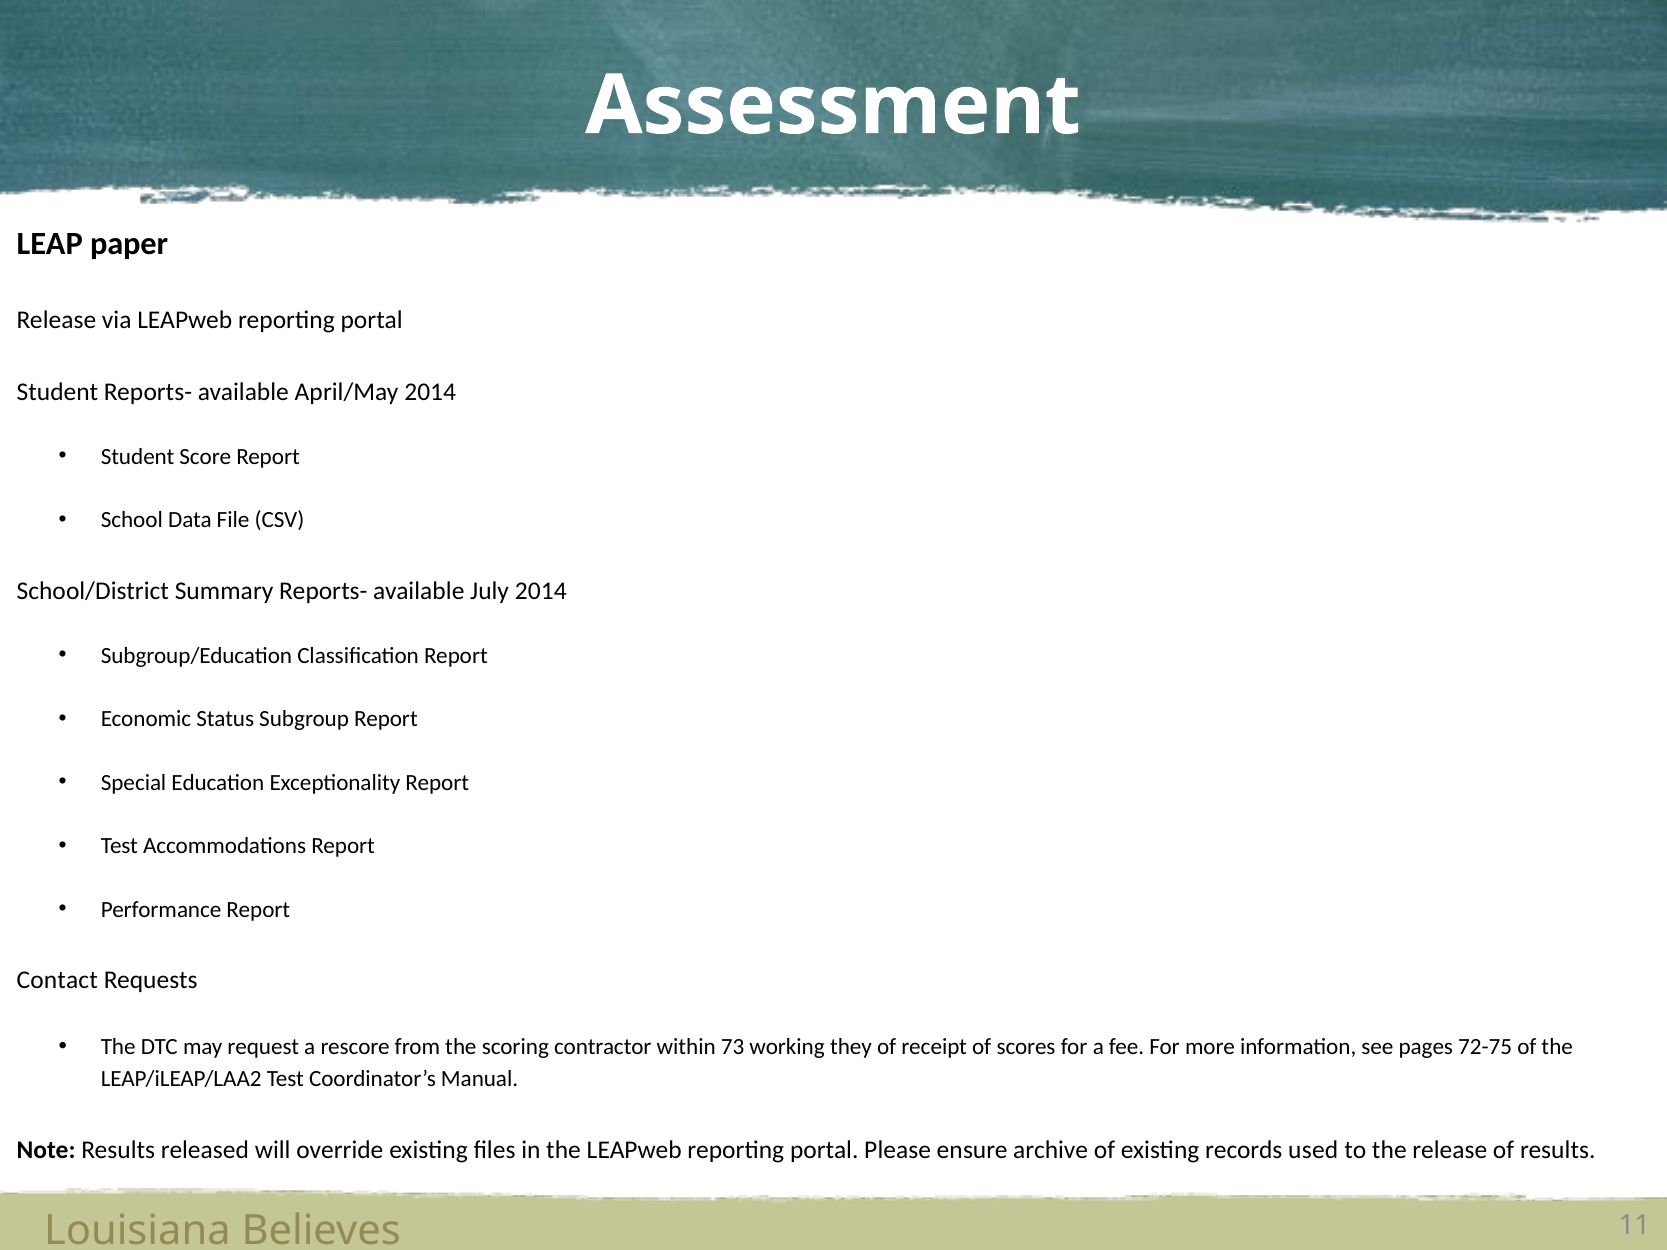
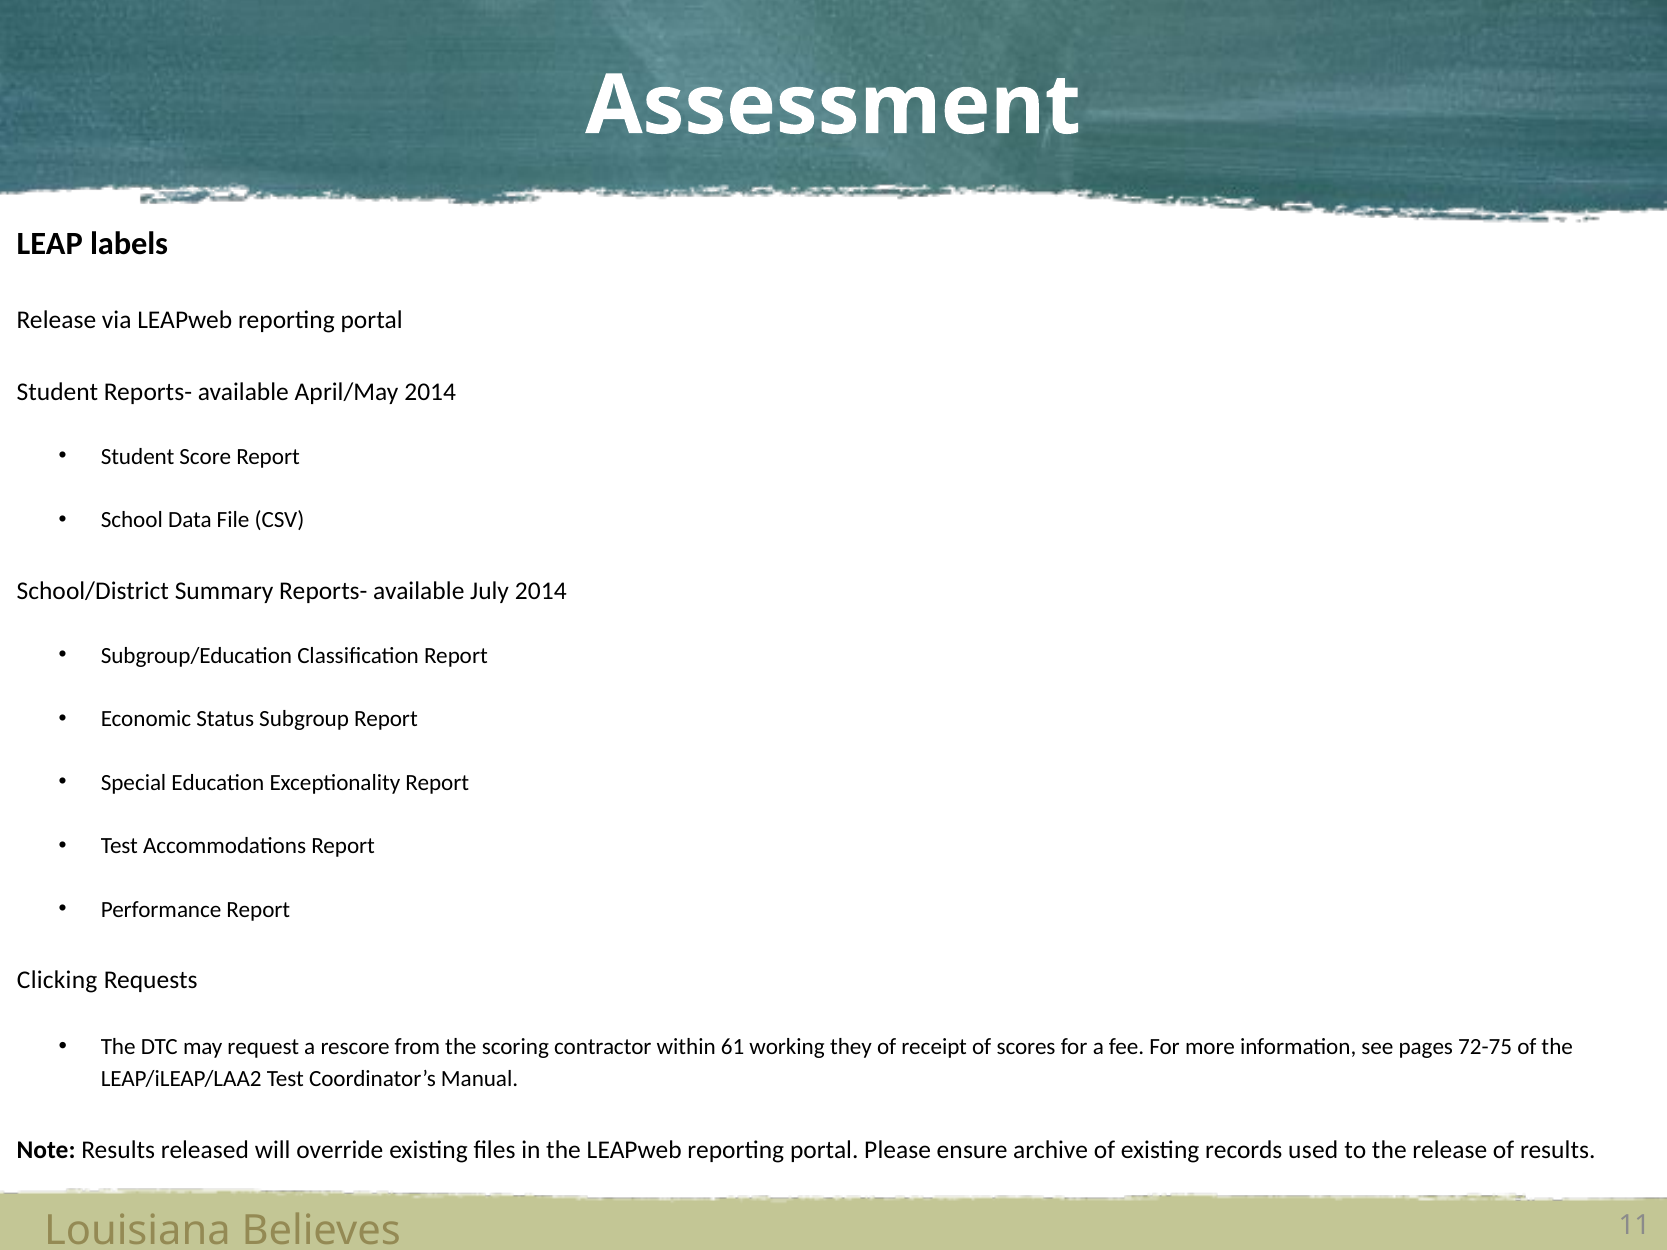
paper: paper -> labels
Contact: Contact -> Clicking
73: 73 -> 61
